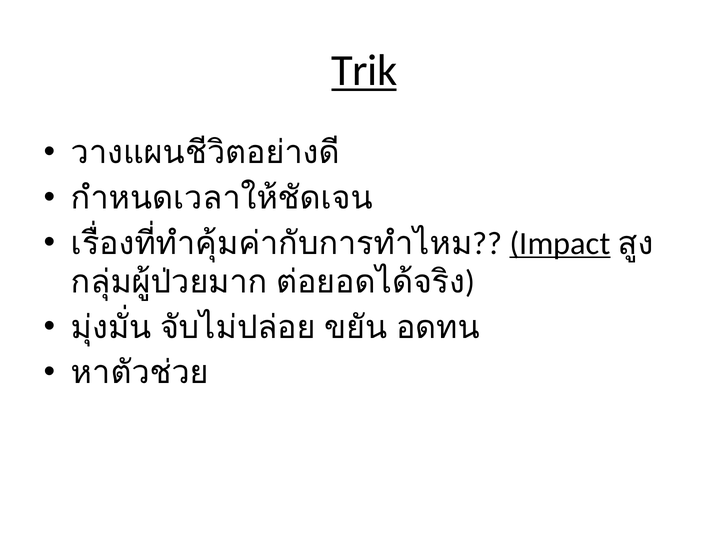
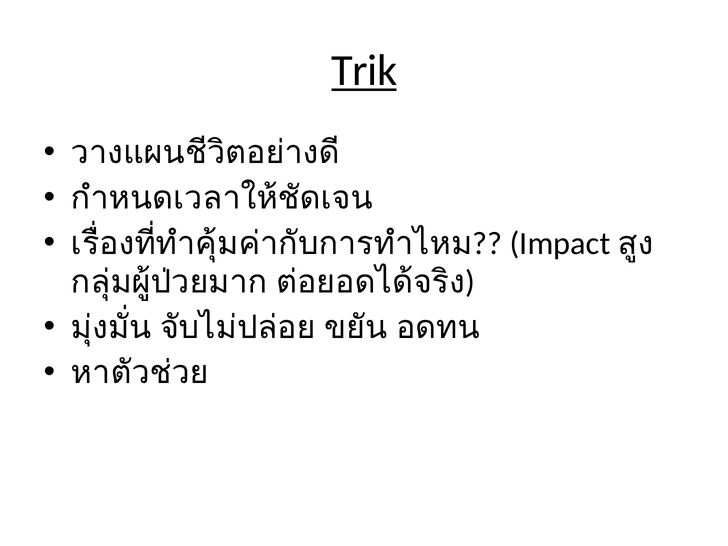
Impact underline: present -> none
